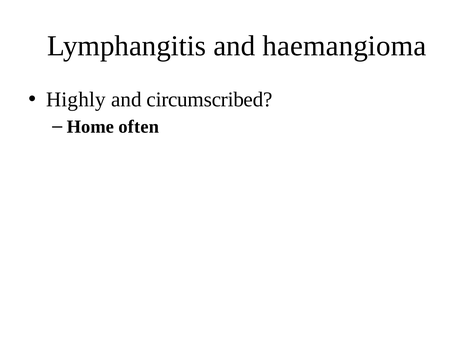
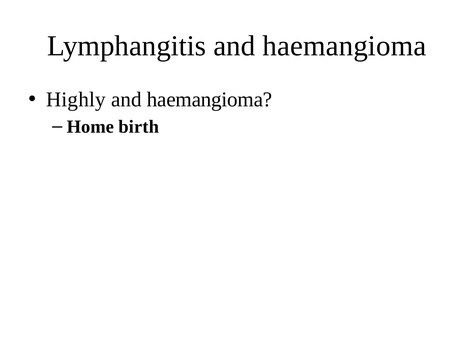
circumscribed at (210, 99): circumscribed -> haemangioma
often: often -> birth
